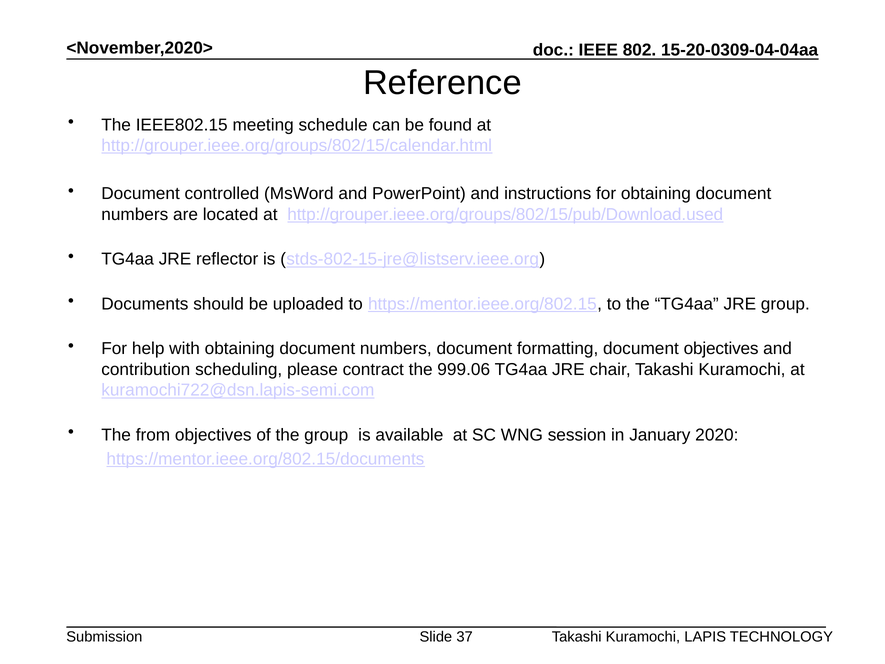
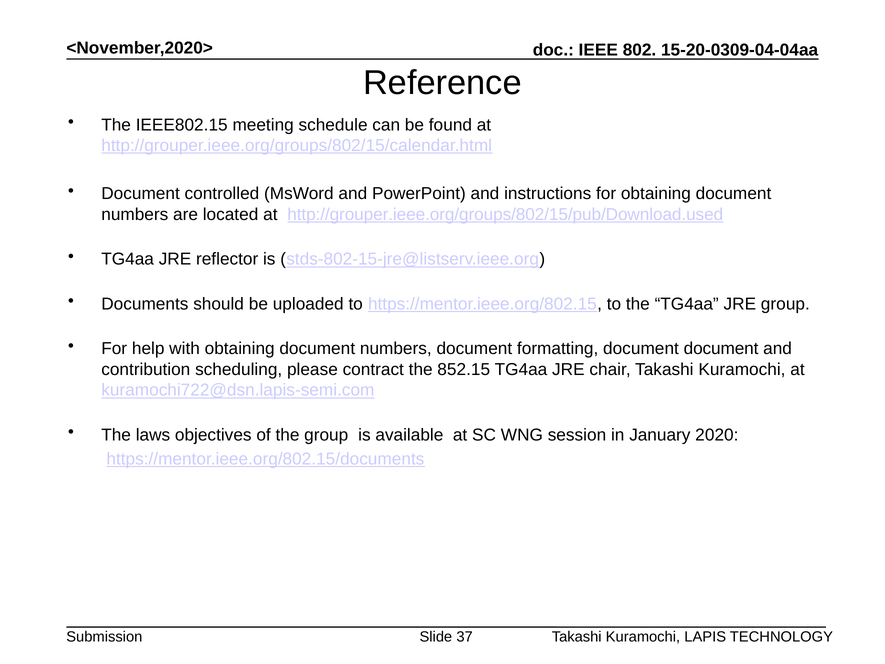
document objectives: objectives -> document
999.06: 999.06 -> 852.15
from: from -> laws
